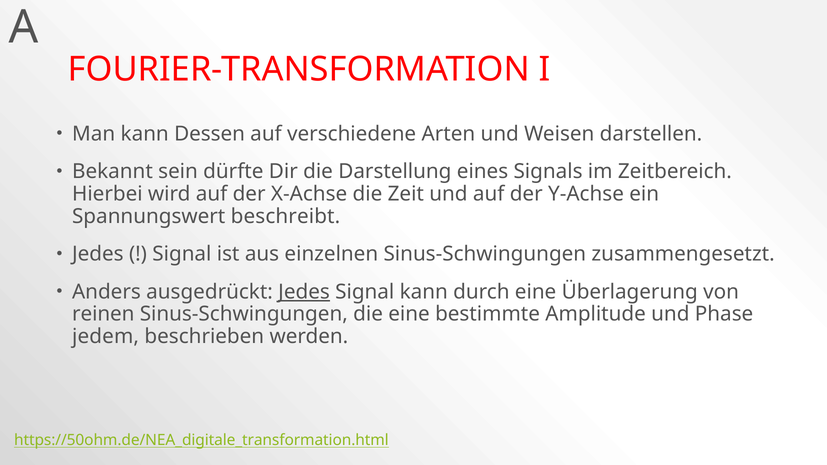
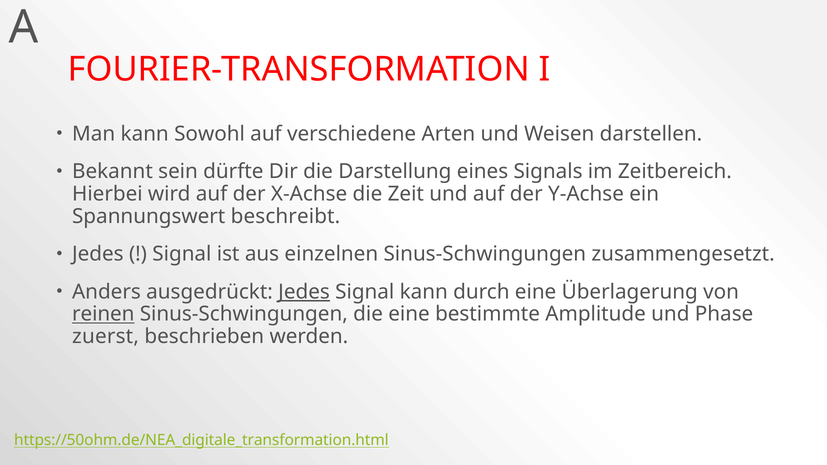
Dessen: Dessen -> Sowohl
reinen underline: none -> present
jedem: jedem -> zuerst
